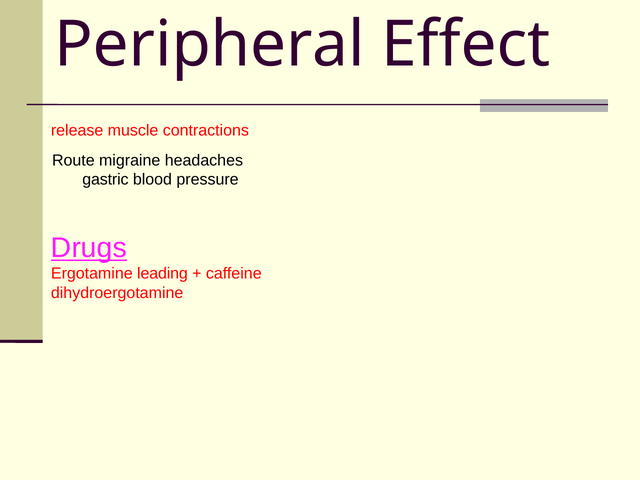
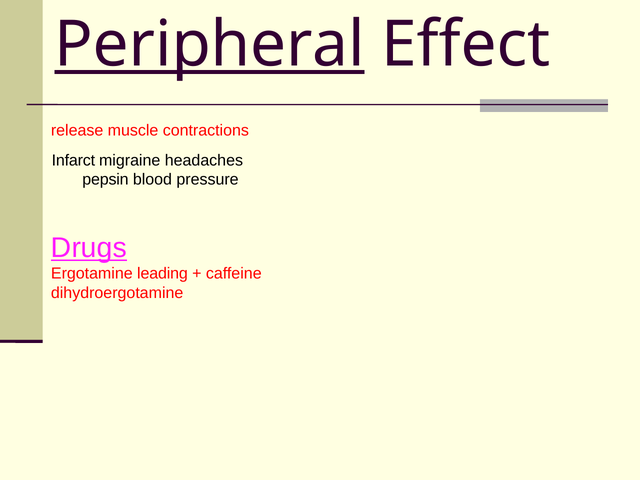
Peripheral underline: none -> present
Route: Route -> Infarct
gastric: gastric -> pepsin
